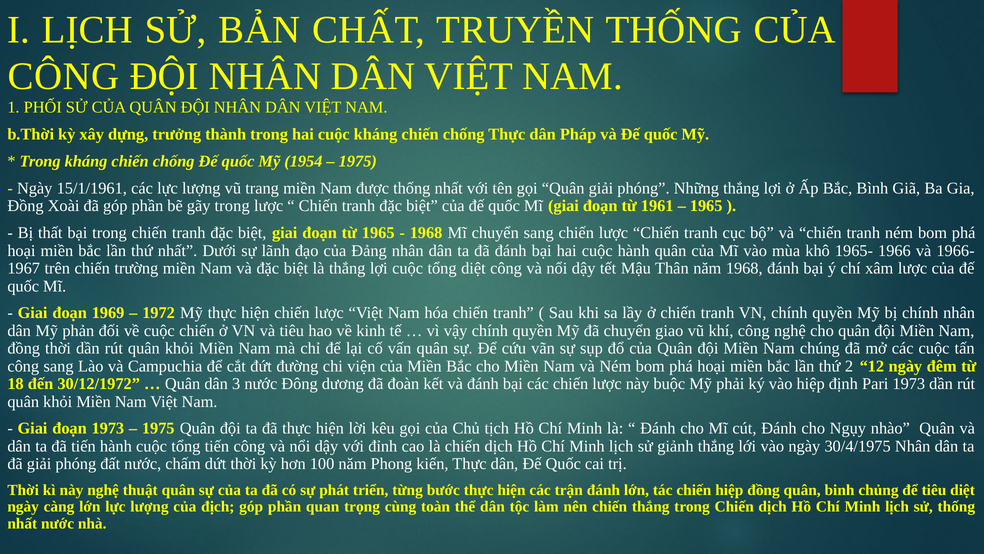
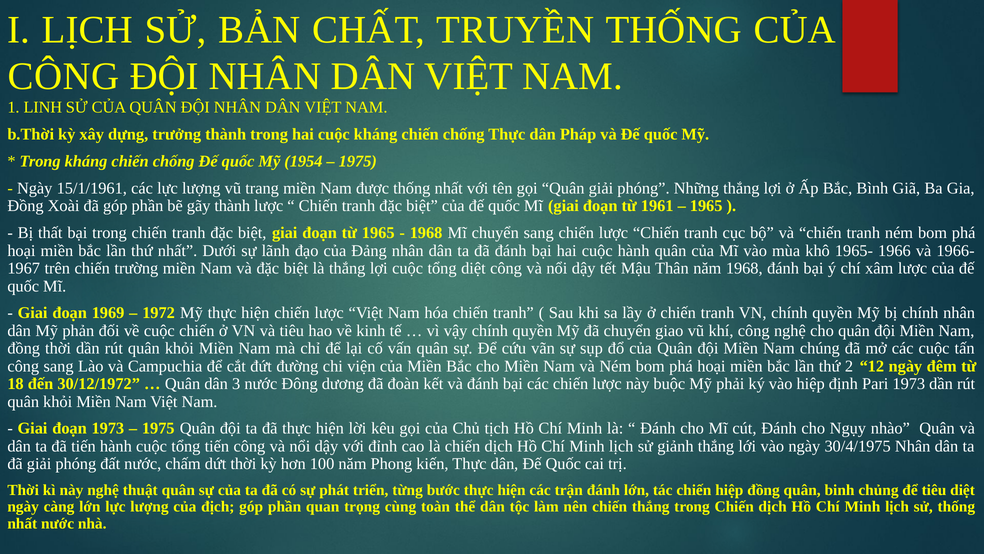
PHỐI: PHỐI -> LINH
gãy trong: trong -> thành
